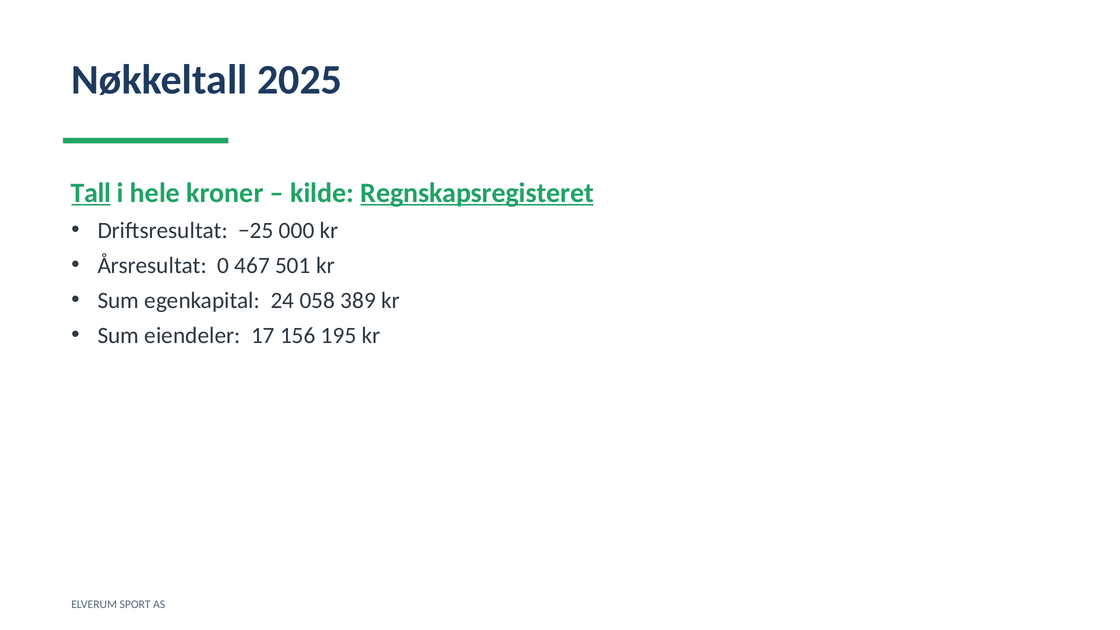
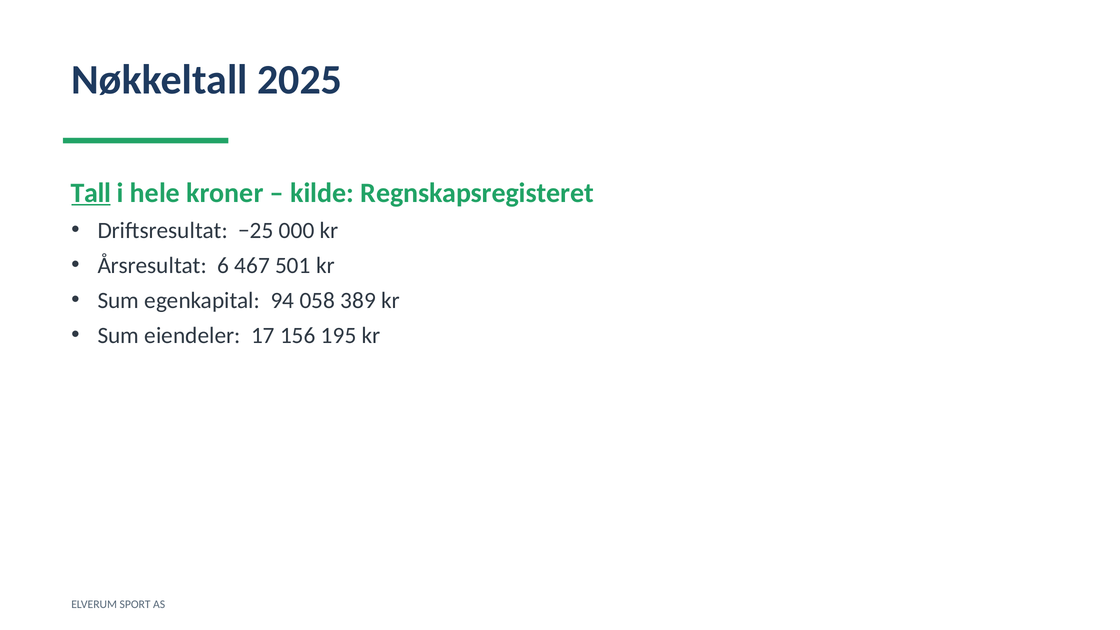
Regnskapsregisteret underline: present -> none
0: 0 -> 6
24: 24 -> 94
